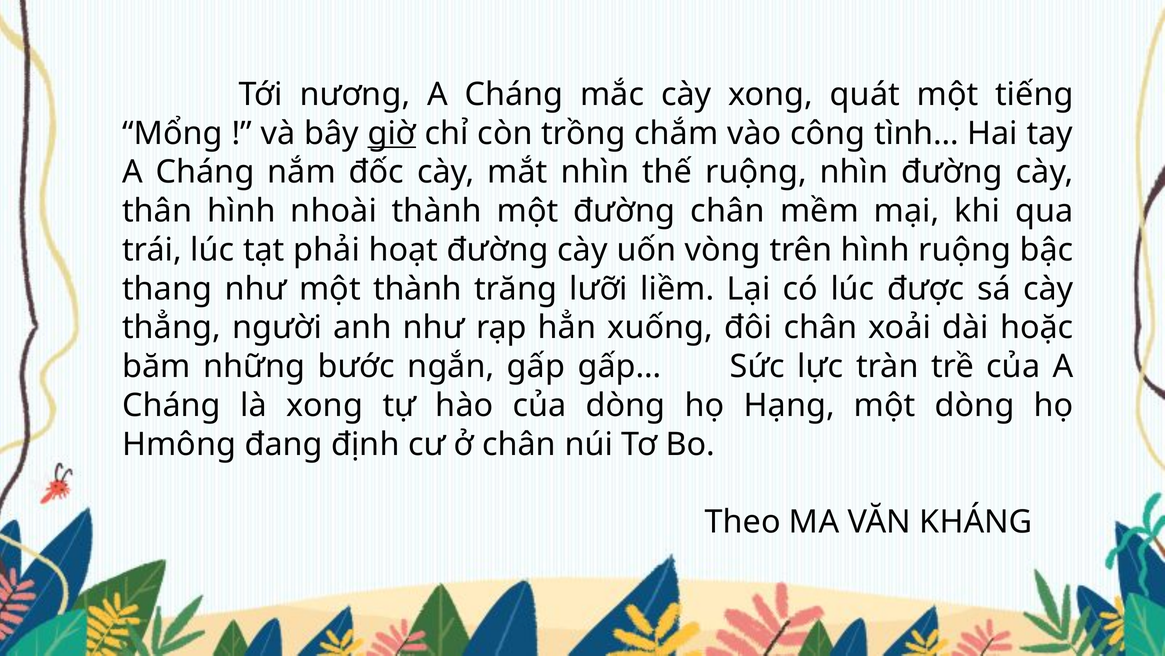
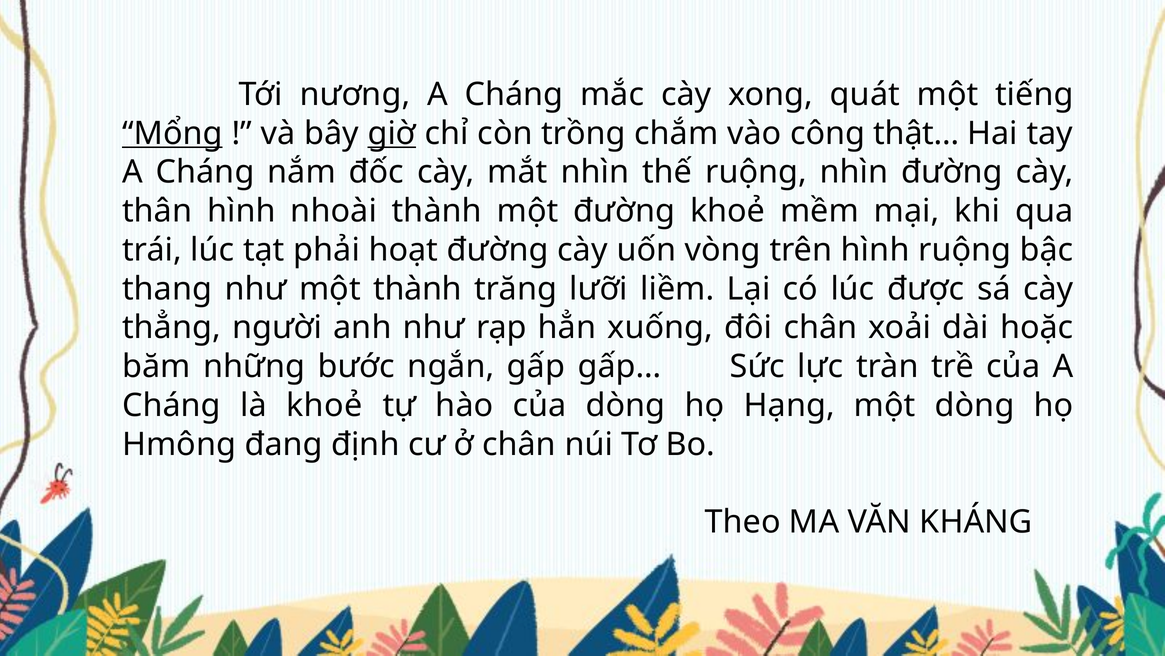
Mổng underline: none -> present
tình…: tình… -> thật…
đường chân: chân -> khoẻ
là xong: xong -> khoẻ
